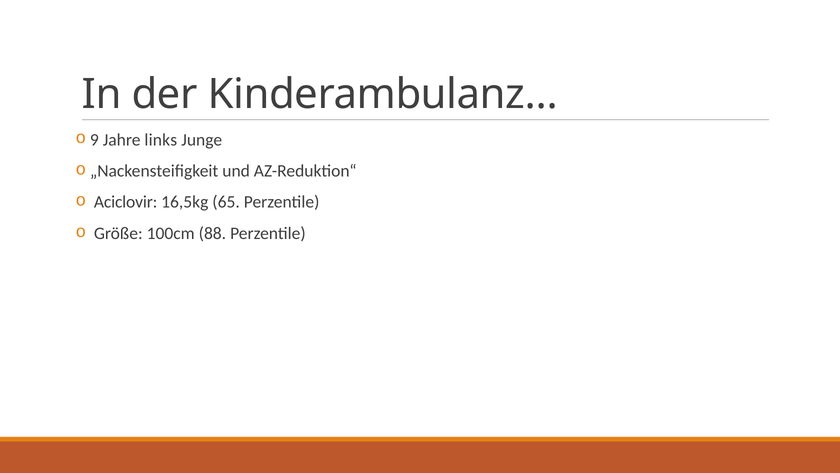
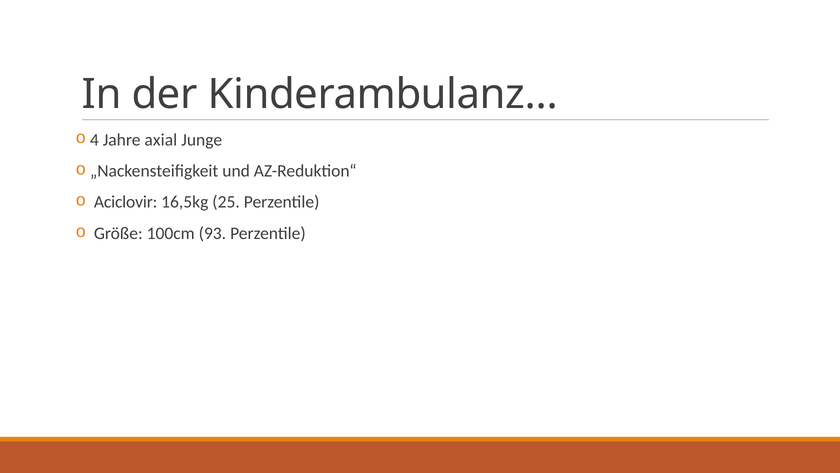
9: 9 -> 4
links: links -> axial
65: 65 -> 25
88: 88 -> 93
